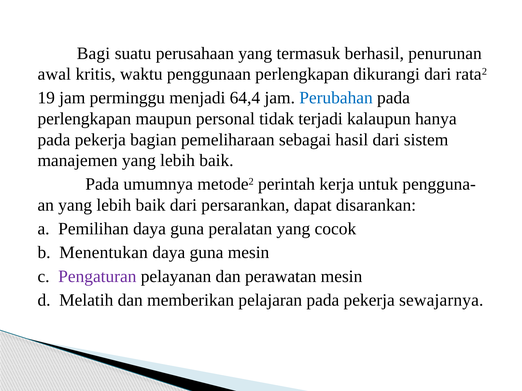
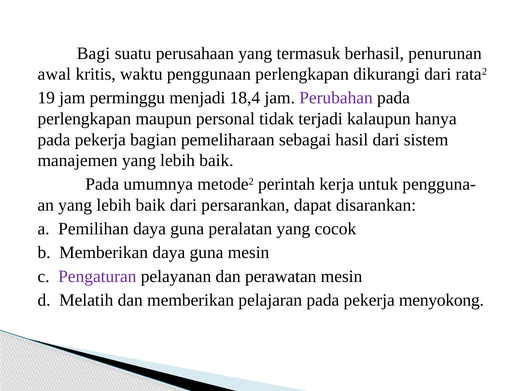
64,4: 64,4 -> 18,4
Perubahan colour: blue -> purple
b Menentukan: Menentukan -> Memberikan
sewajarnya: sewajarnya -> menyokong
